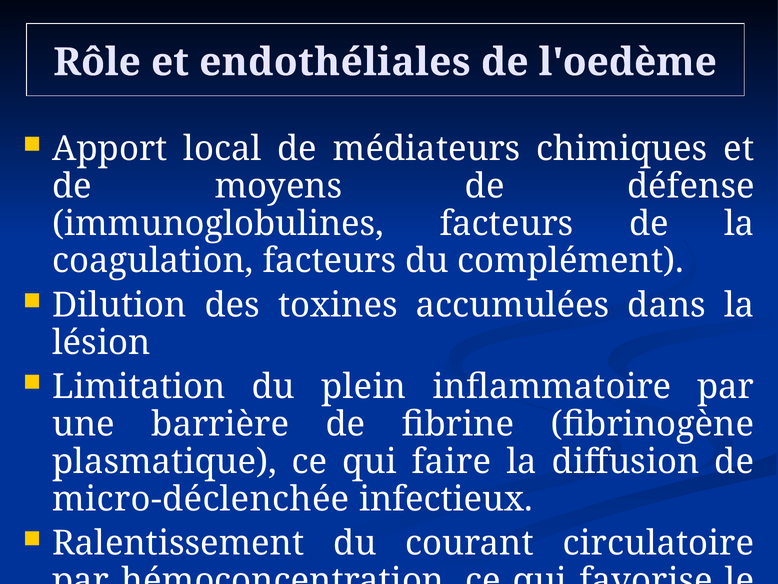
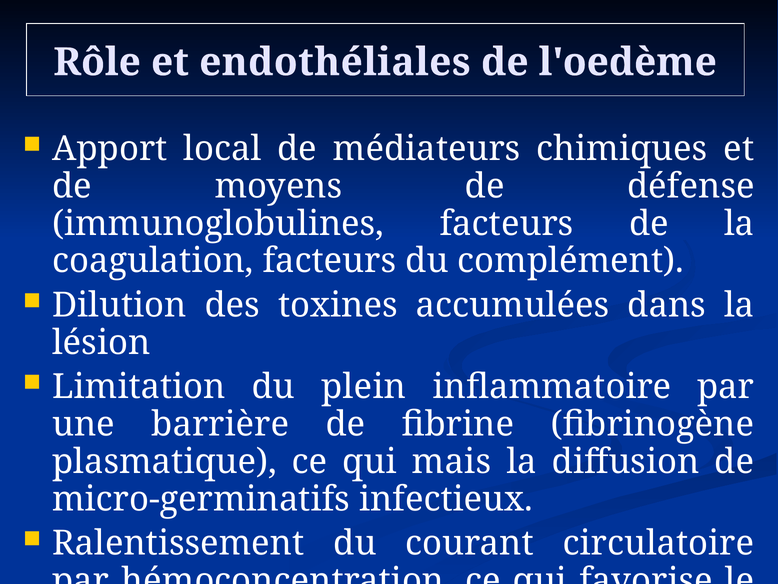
faire: faire -> mais
micro-déclenchée: micro-déclenchée -> micro-germinatifs
